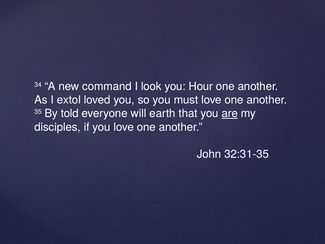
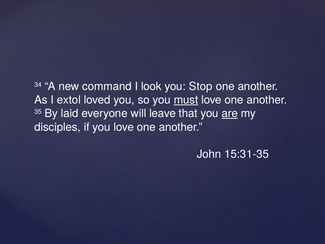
Hour: Hour -> Stop
must underline: none -> present
told: told -> laid
earth: earth -> leave
32:31-35: 32:31-35 -> 15:31-35
